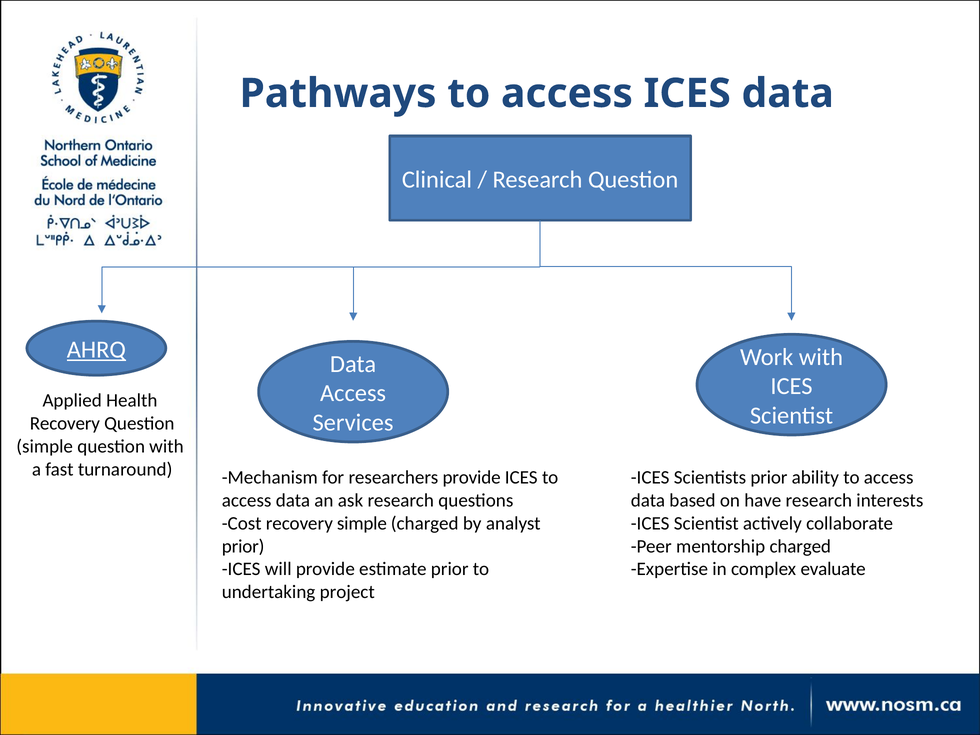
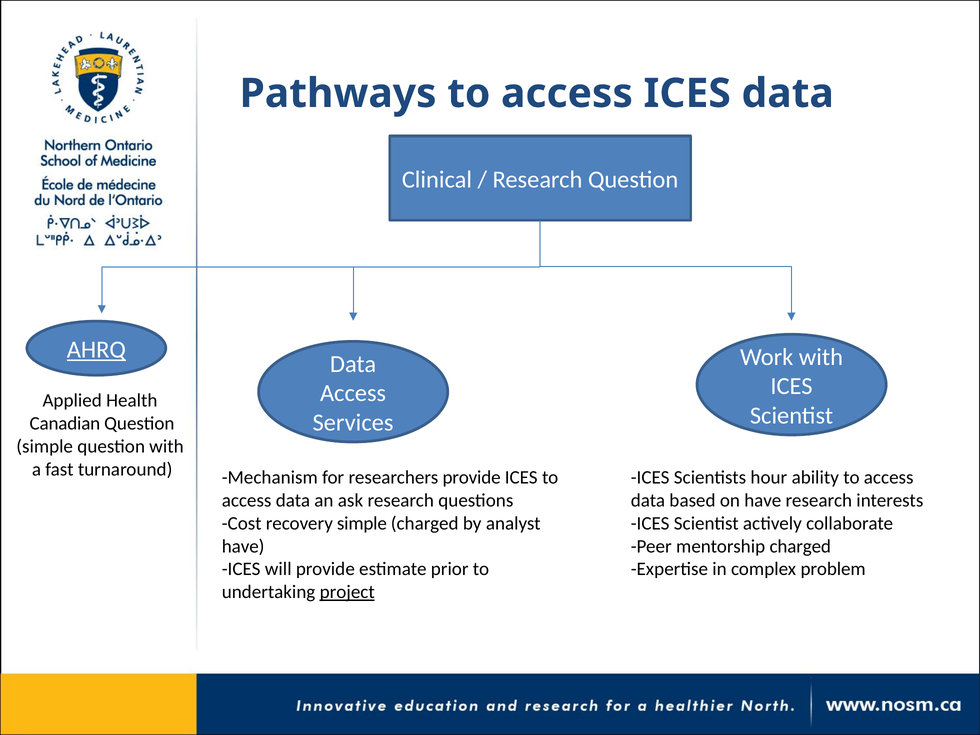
Recovery at (65, 424): Recovery -> Canadian
Scientists prior: prior -> hour
prior at (243, 546): prior -> have
evaluate: evaluate -> problem
project underline: none -> present
